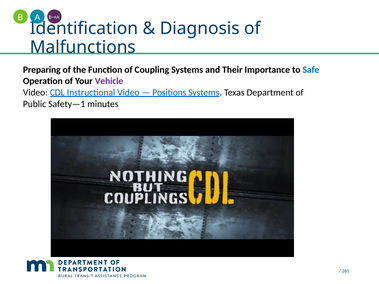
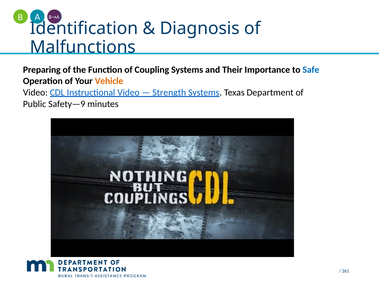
Vehicle colour: purple -> orange
Positions: Positions -> Strength
Safety—1: Safety—1 -> Safety—9
